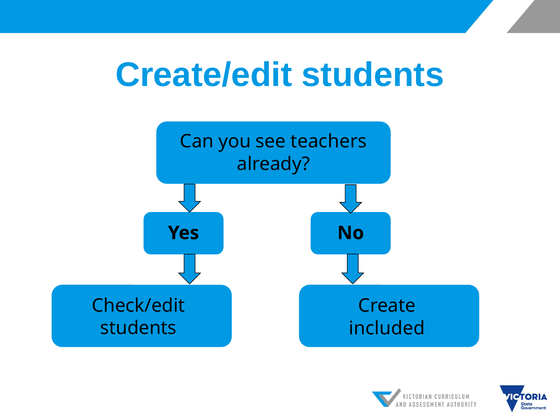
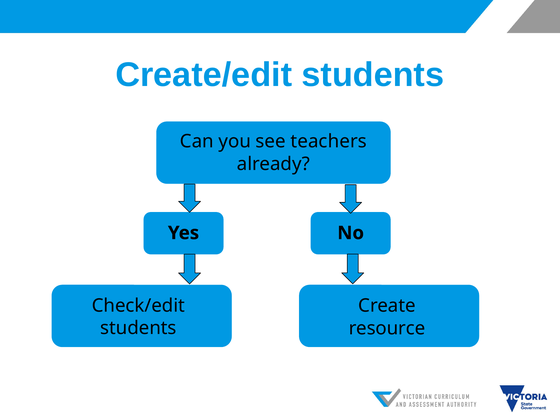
included: included -> resource
